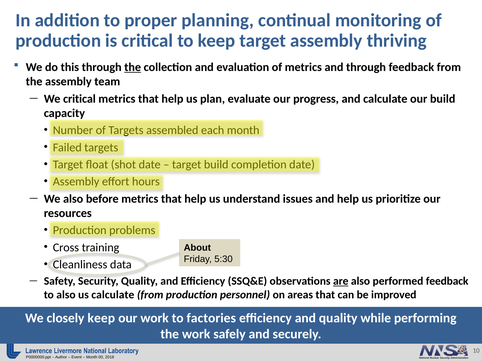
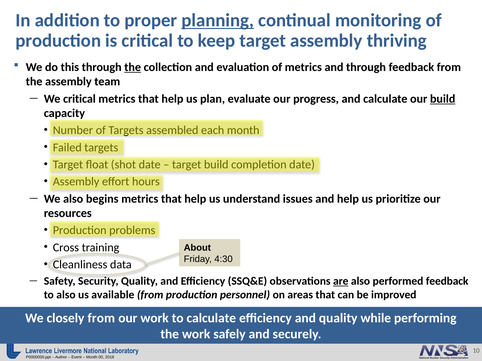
planning underline: none -> present
build at (443, 99) underline: none -> present
before: before -> begins
5:30: 5:30 -> 4:30
us calculate: calculate -> available
closely keep: keep -> from
to factories: factories -> calculate
